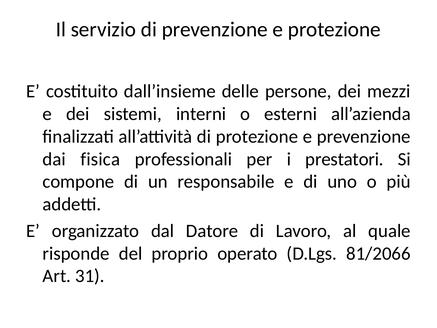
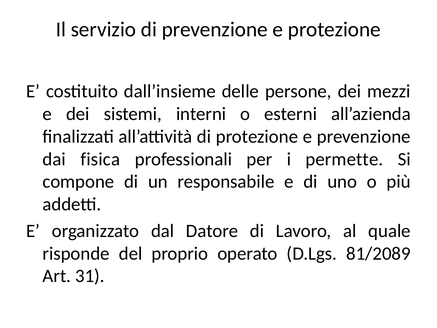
prestatori: prestatori -> permette
81/2066: 81/2066 -> 81/2089
